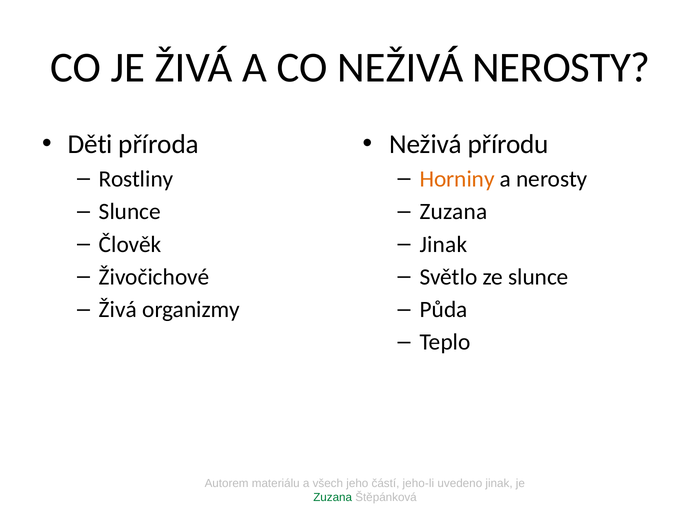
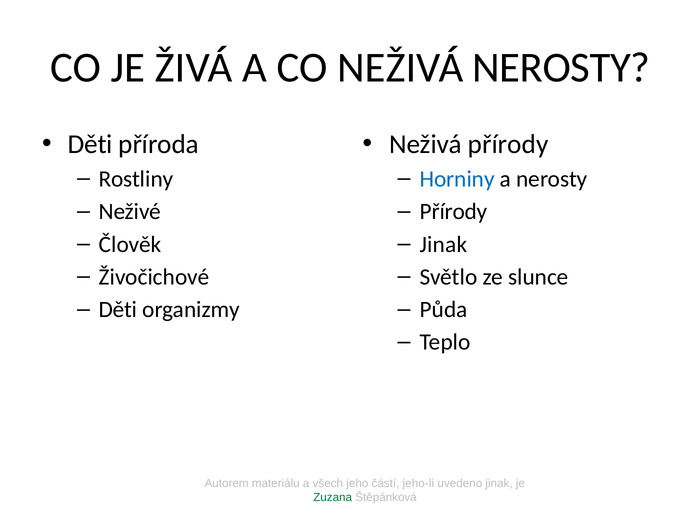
Neživá přírodu: přírodu -> přírody
Horniny colour: orange -> blue
Slunce at (130, 212): Slunce -> Neživé
Zuzana at (453, 212): Zuzana -> Přírody
Živá at (118, 310): Živá -> Děti
